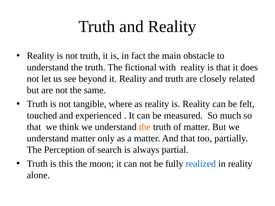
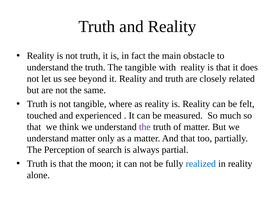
The fictional: fictional -> tangible
the at (145, 127) colour: orange -> purple
Truth is this: this -> that
